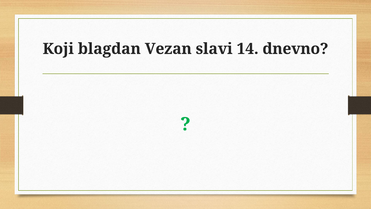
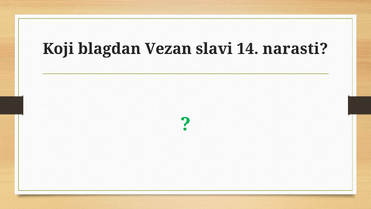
dnevno: dnevno -> narasti
